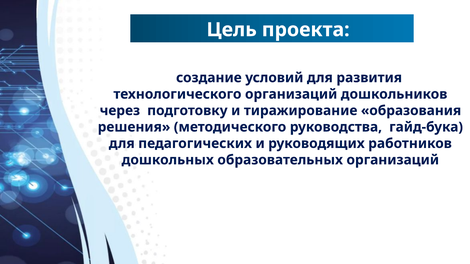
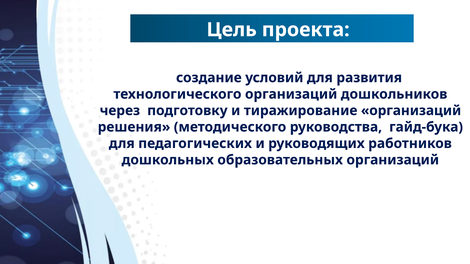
тиражирование образования: образования -> организаций
